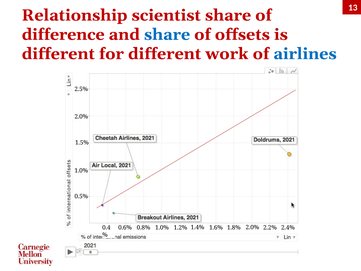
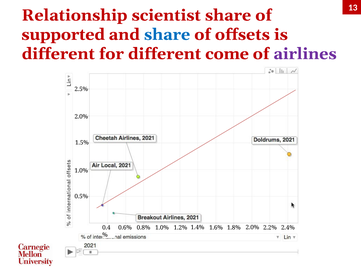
difference: difference -> supported
work: work -> come
airlines colour: blue -> purple
